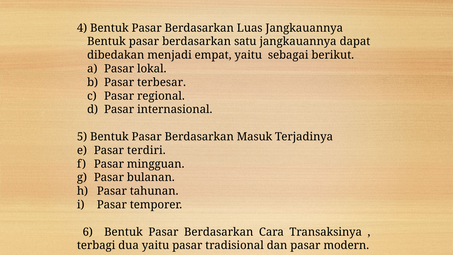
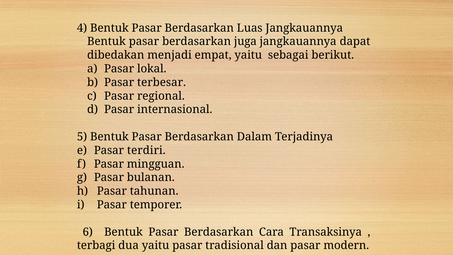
satu: satu -> juga
Masuk: Masuk -> Dalam
